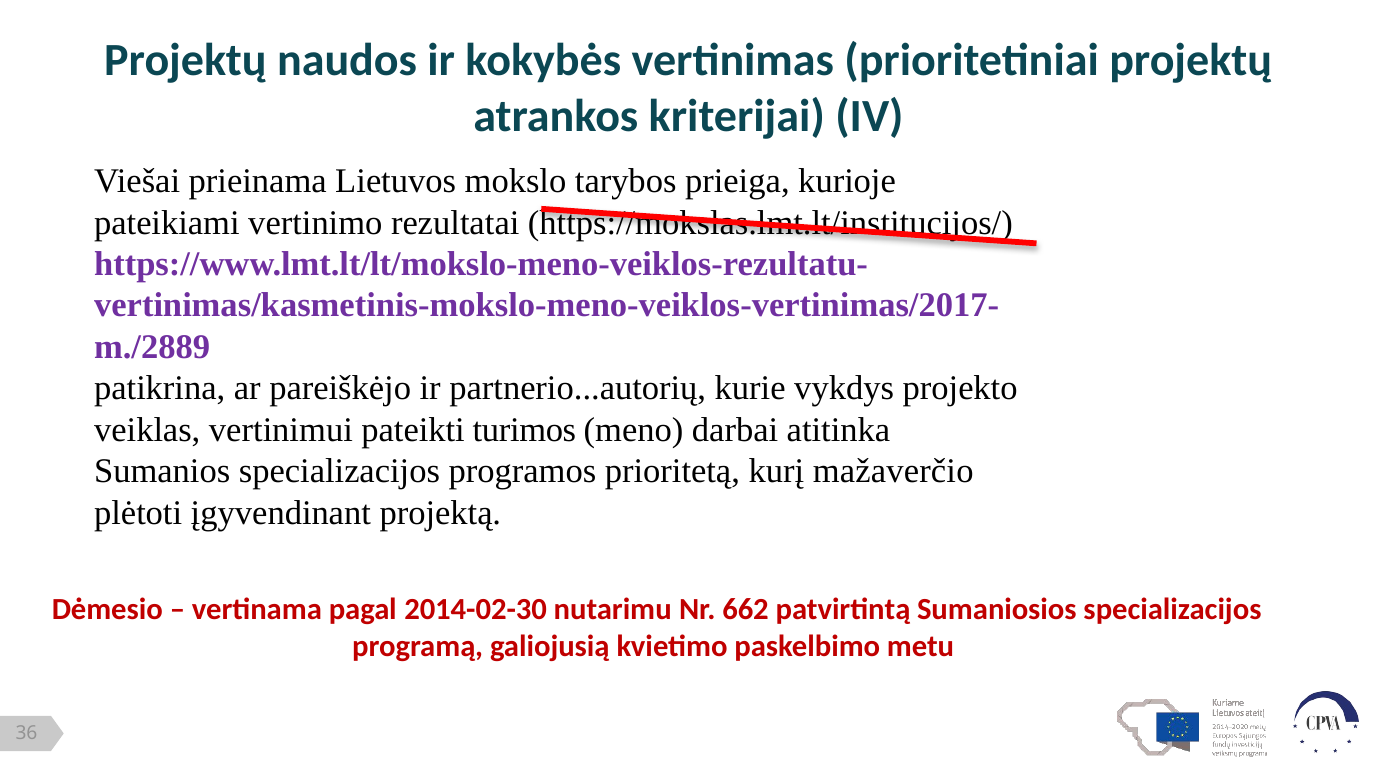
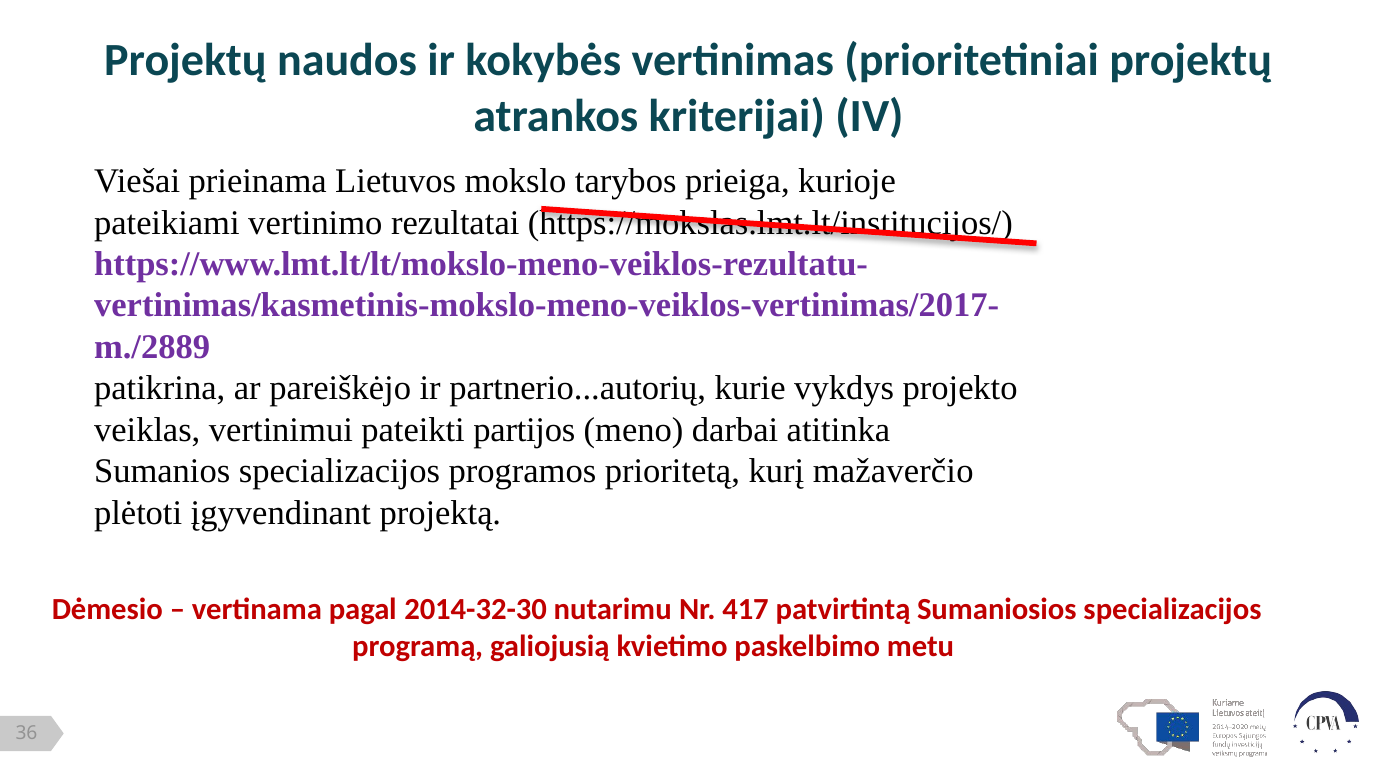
turimos: turimos -> partijos
2014-02-30: 2014-02-30 -> 2014-32-30
662: 662 -> 417
